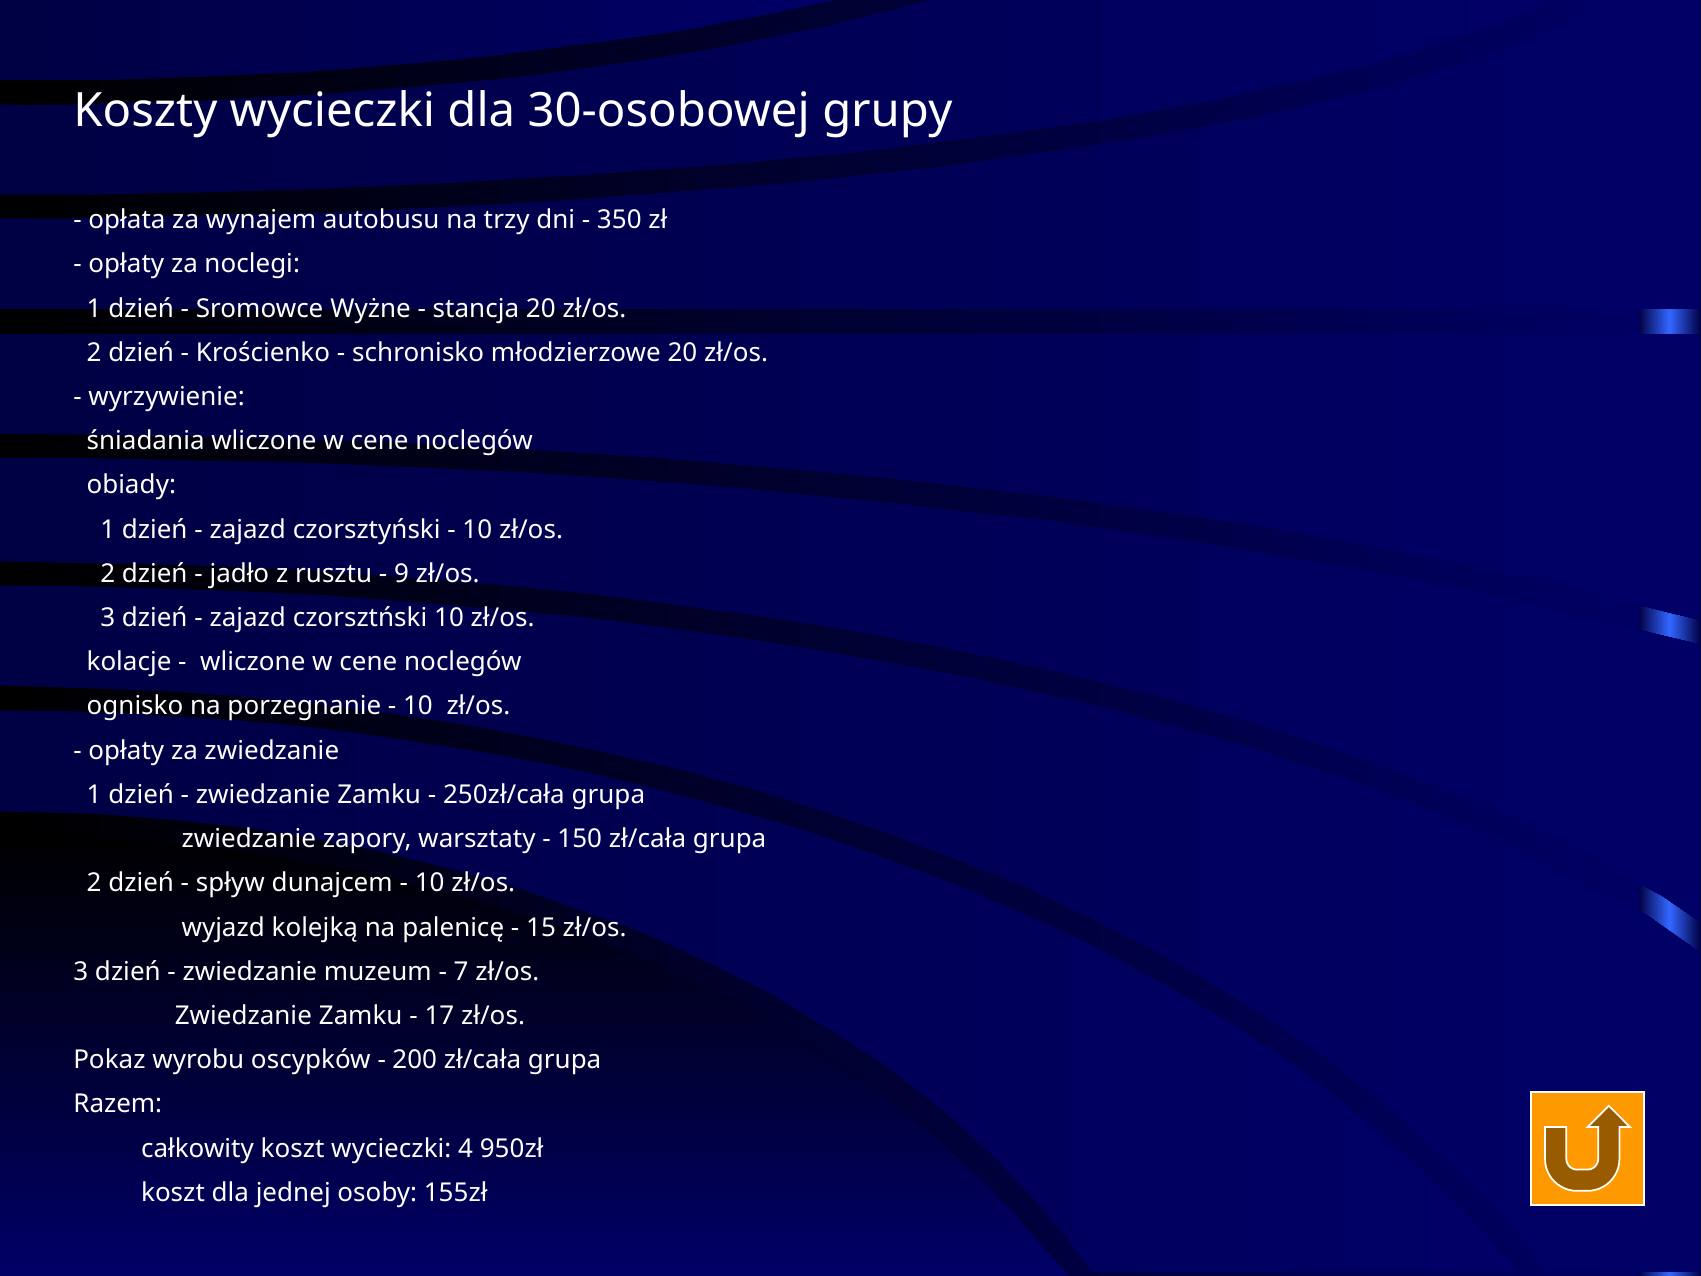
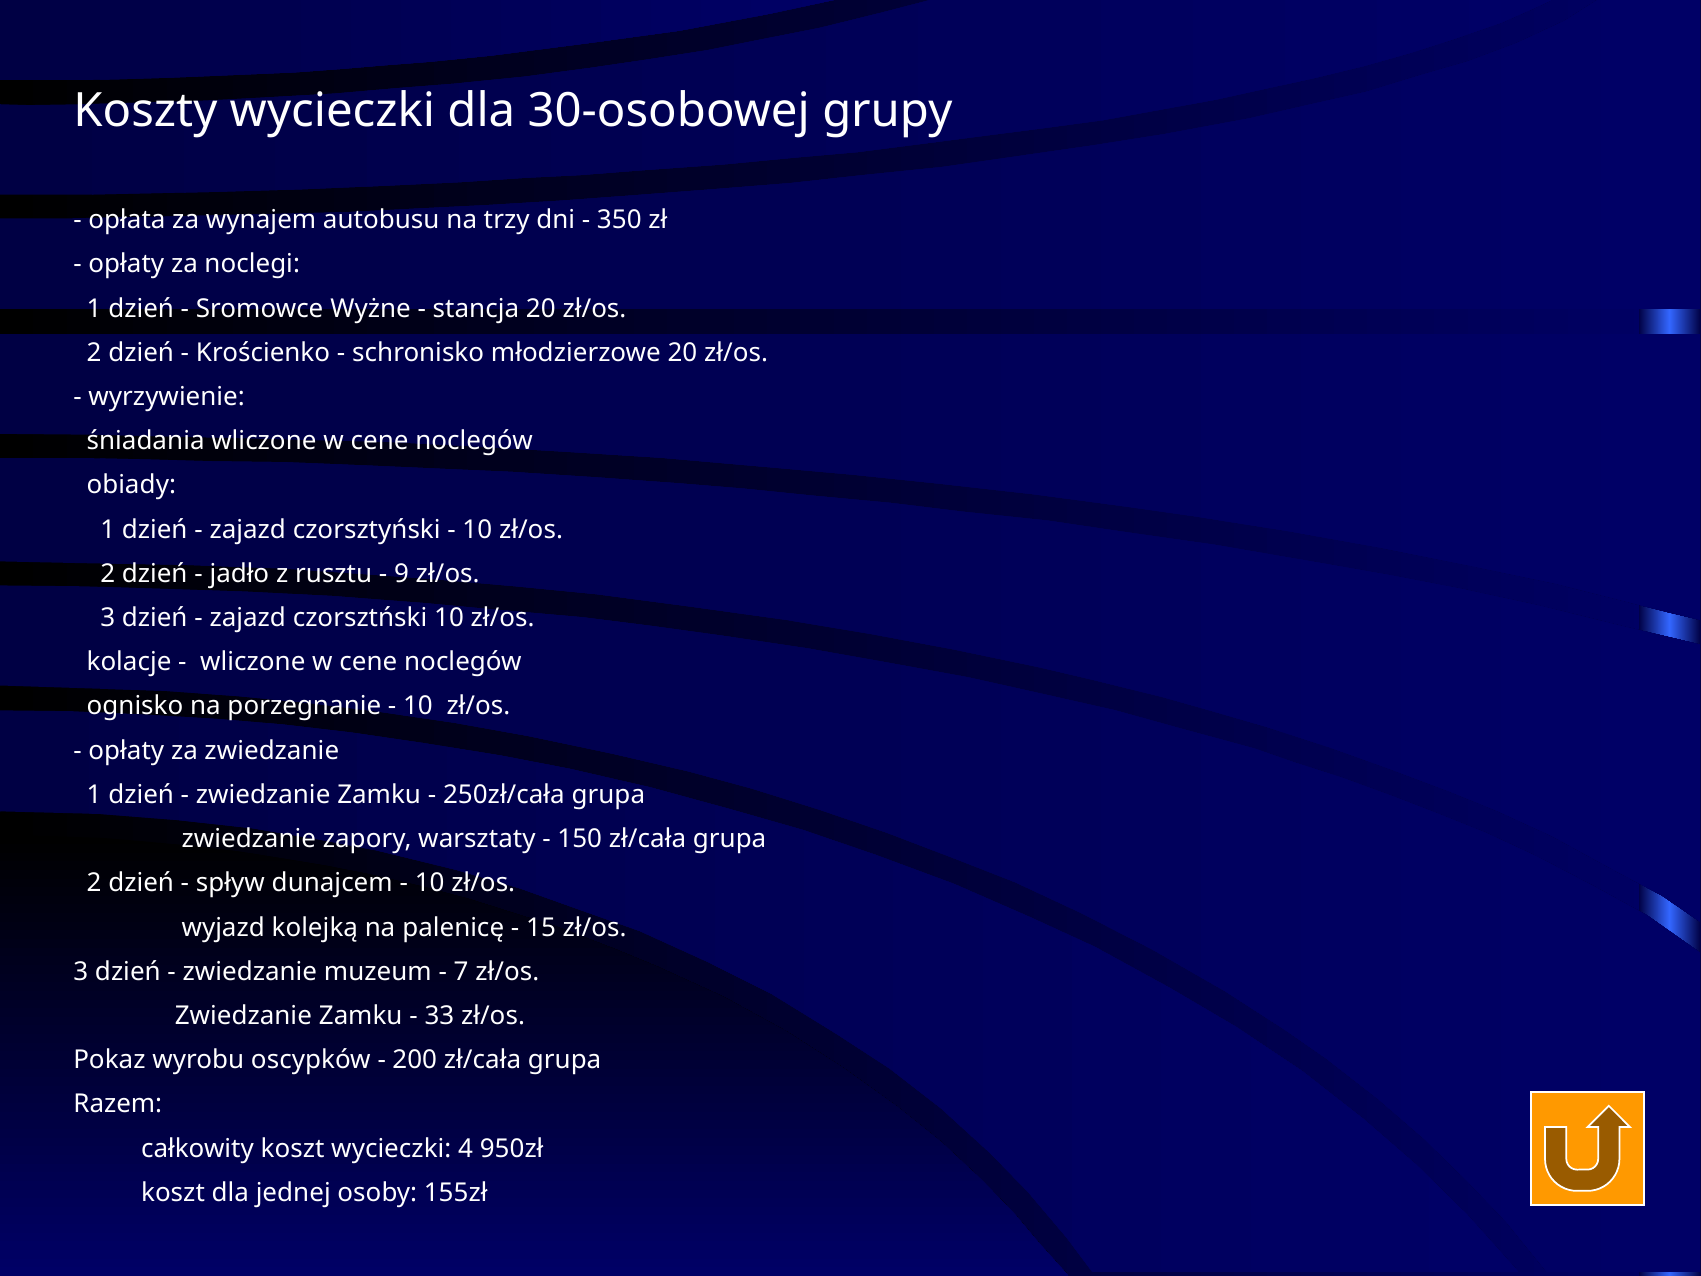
17: 17 -> 33
